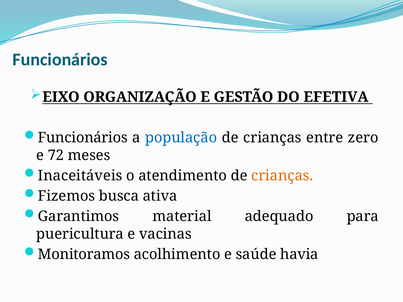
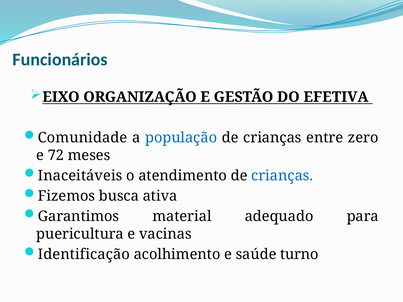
Funcionários at (83, 138): Funcionários -> Comunidade
crianças at (282, 176) colour: orange -> blue
Monitoramos: Monitoramos -> Identificação
havia: havia -> turno
